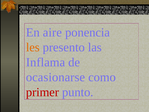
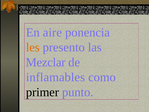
Inflama: Inflama -> Mezclar
ocasionarse: ocasionarse -> inflamables
primer colour: red -> black
